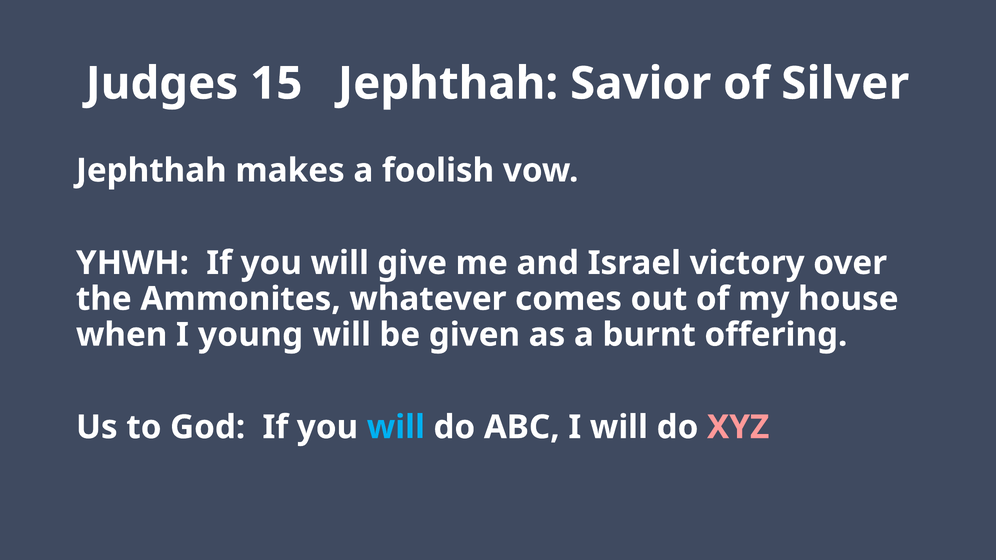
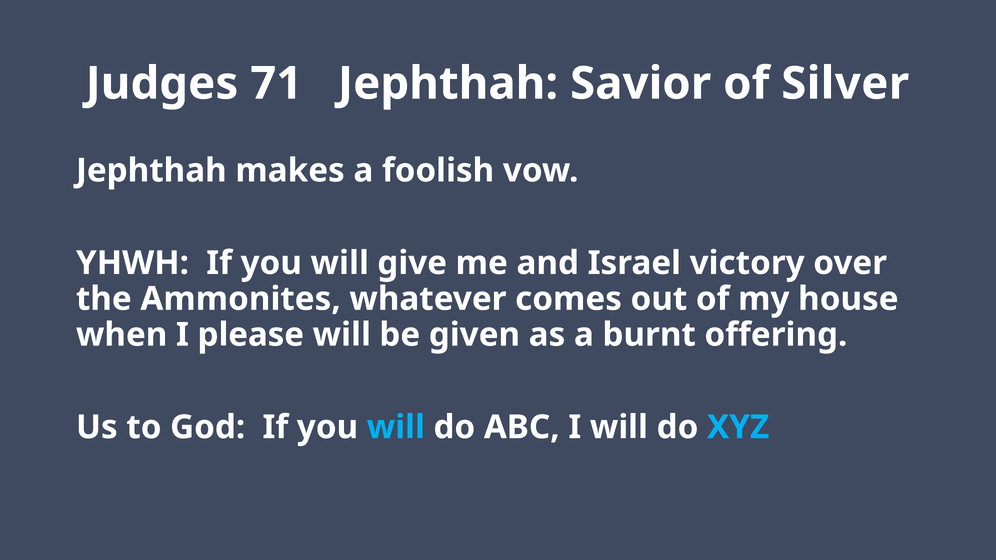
15: 15 -> 71
young: young -> please
XYZ colour: pink -> light blue
